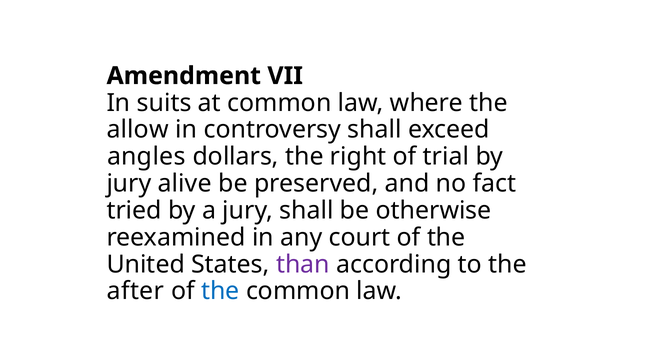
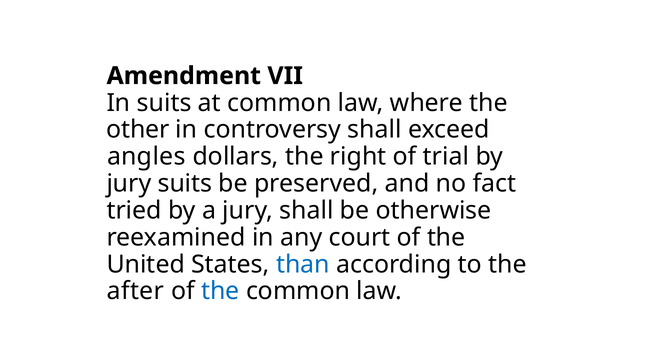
allow: allow -> other
jury alive: alive -> suits
than colour: purple -> blue
